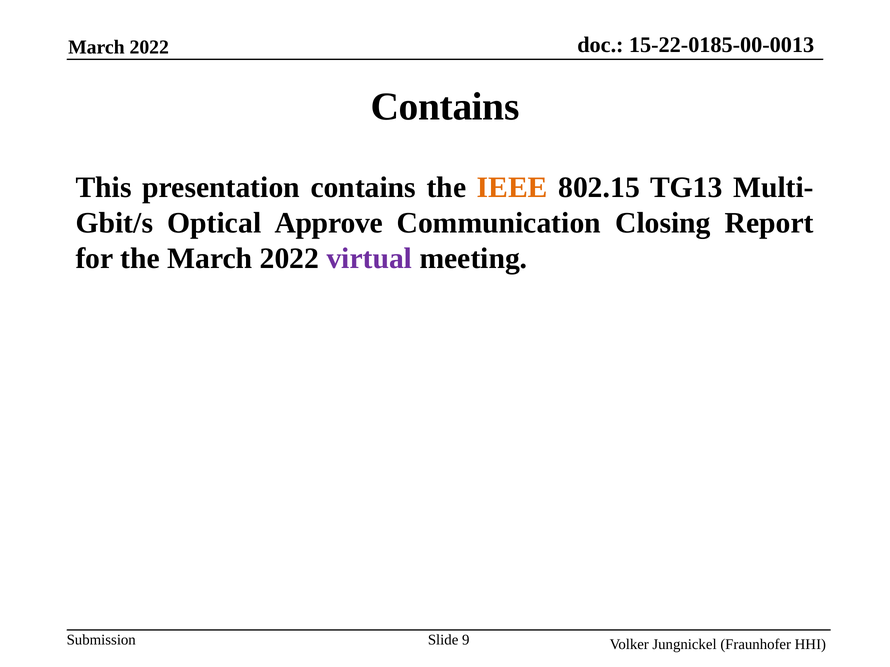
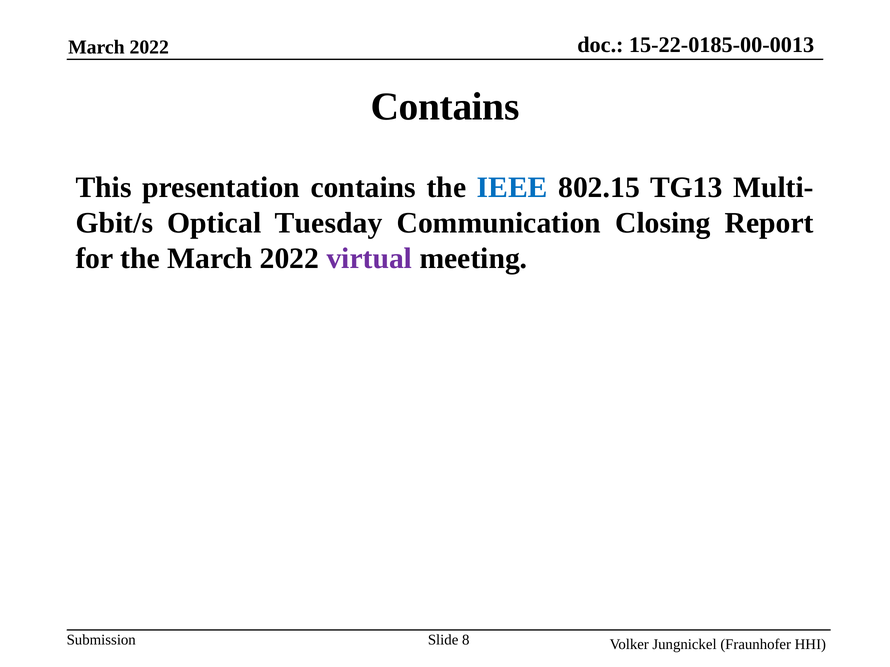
IEEE colour: orange -> blue
Approve: Approve -> Tuesday
9: 9 -> 8
